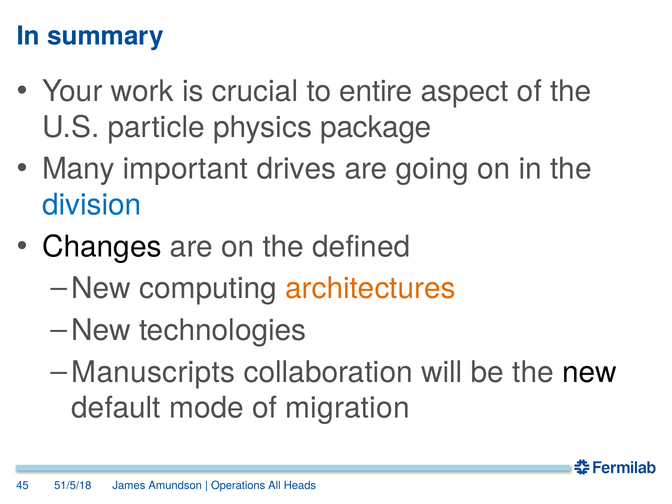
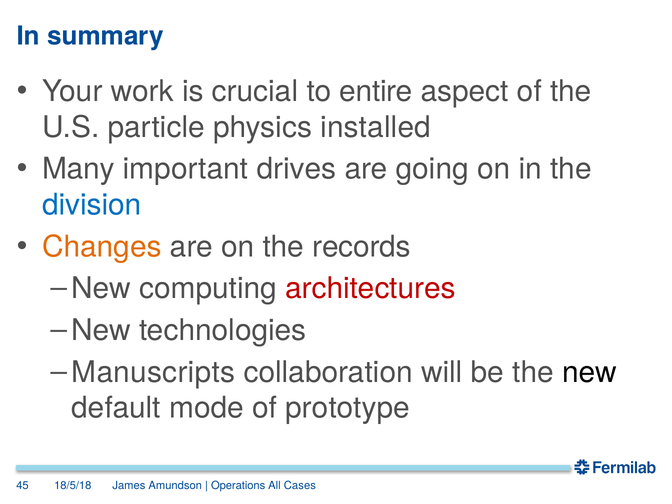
package: package -> installed
Changes colour: black -> orange
defined: defined -> records
architectures colour: orange -> red
migration: migration -> prototype
51/5/18: 51/5/18 -> 18/5/18
Heads: Heads -> Cases
